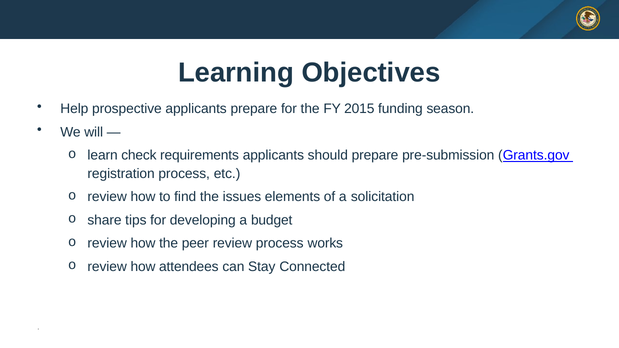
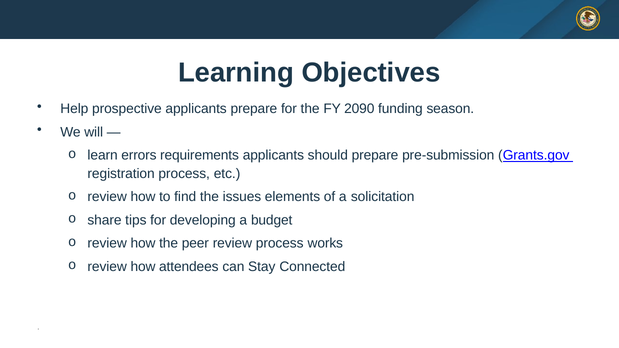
2015: 2015 -> 2090
check: check -> errors
